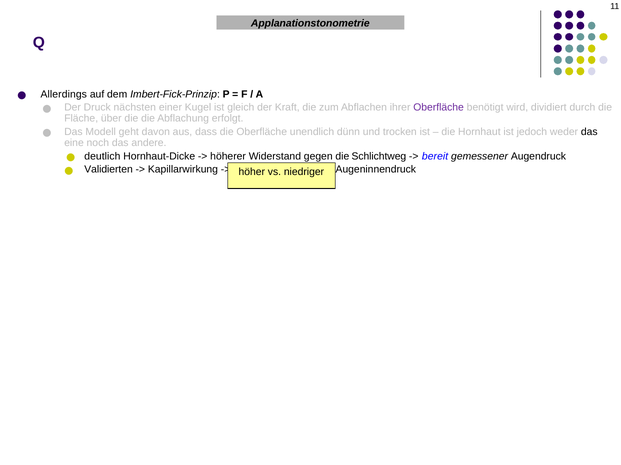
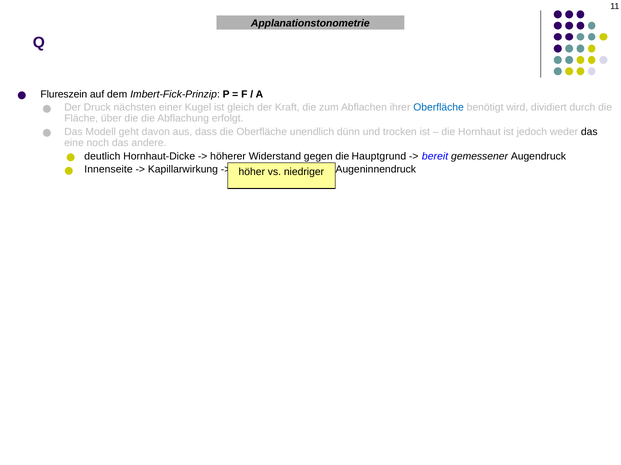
Allerdings: Allerdings -> Flureszein
Oberfläche at (439, 108) colour: purple -> blue
Schlichtweg: Schlichtweg -> Hauptgrund
Validierten: Validierten -> Innenseite
